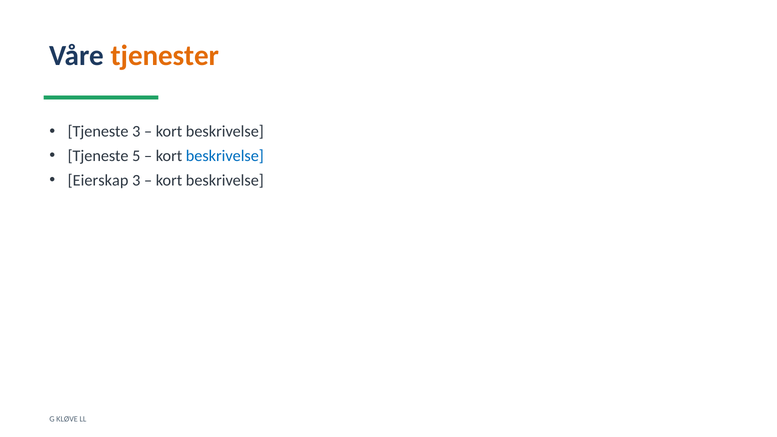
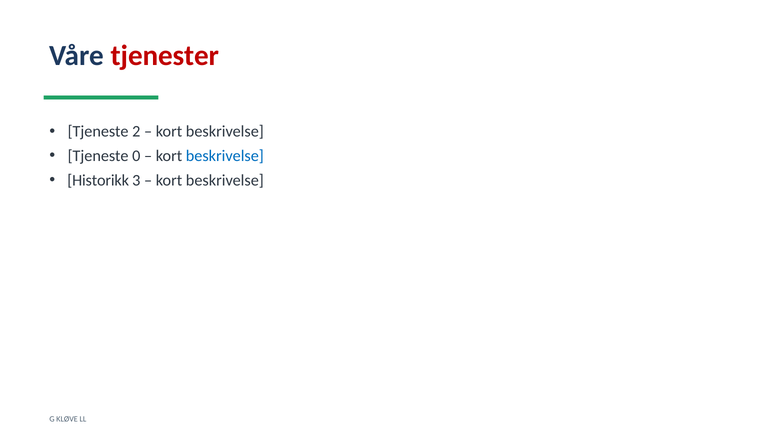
tjenester colour: orange -> red
Tjeneste 3: 3 -> 2
5: 5 -> 0
Eierskap: Eierskap -> Historikk
